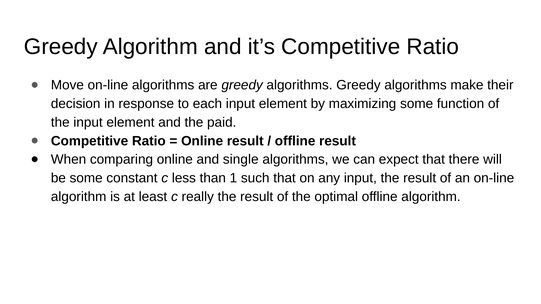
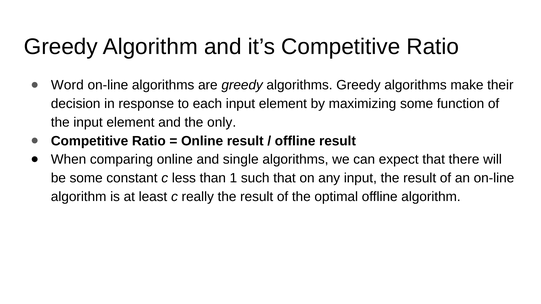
Move: Move -> Word
paid: paid -> only
